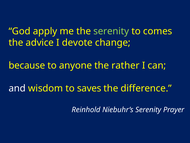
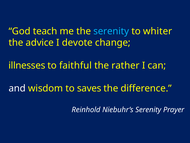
apply: apply -> teach
serenity at (111, 31) colour: light green -> light blue
comes: comes -> whiter
because: because -> illnesses
anyone: anyone -> faithful
